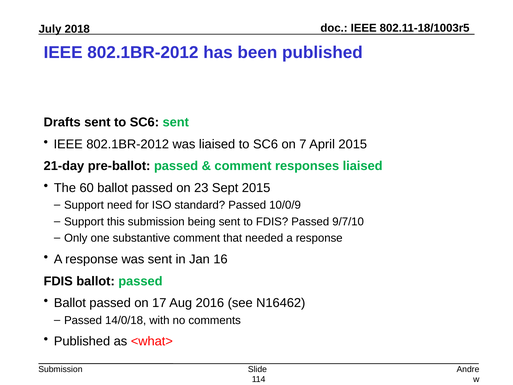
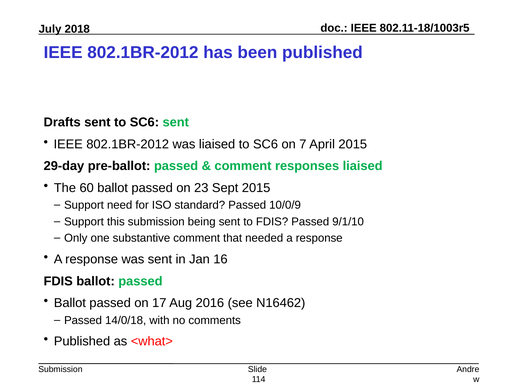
21-day: 21-day -> 29-day
9/7/10: 9/7/10 -> 9/1/10
